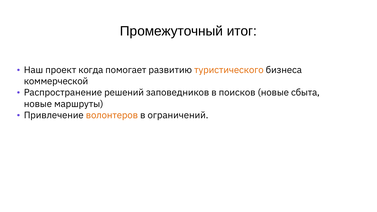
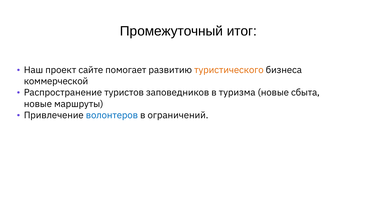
когда: когда -> сайте
решений: решений -> туристов
поисков: поисков -> туризма
волонтеров colour: orange -> blue
